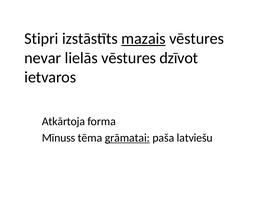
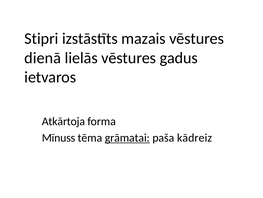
mazais underline: present -> none
nevar: nevar -> dienā
dzīvot: dzīvot -> gadus
latviešu: latviešu -> kādreiz
